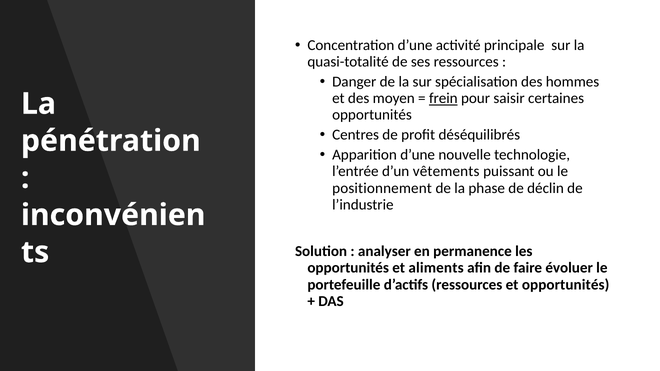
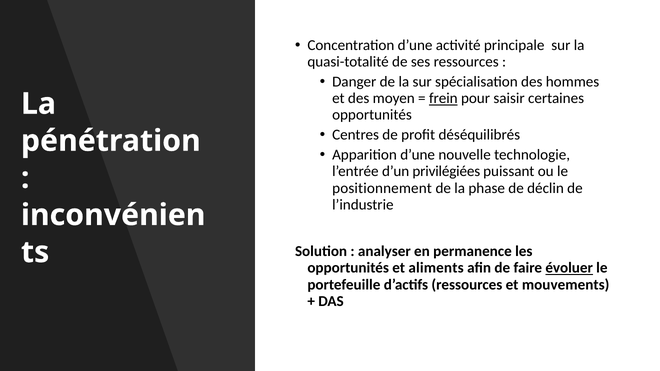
vêtements: vêtements -> privilégiées
évoluer underline: none -> present
et opportunités: opportunités -> mouvements
